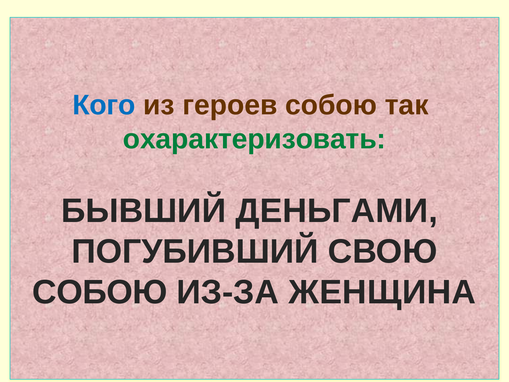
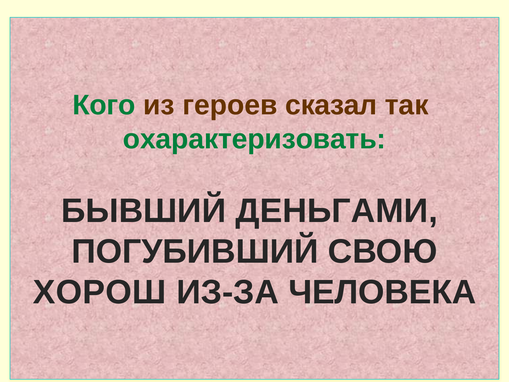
Кого colour: blue -> green
героев собою: собою -> сказал
СОБОЮ at (100, 292): СОБОЮ -> ХОРОШ
ЖЕНЩИНА: ЖЕНЩИНА -> ЧЕЛОВЕКА
